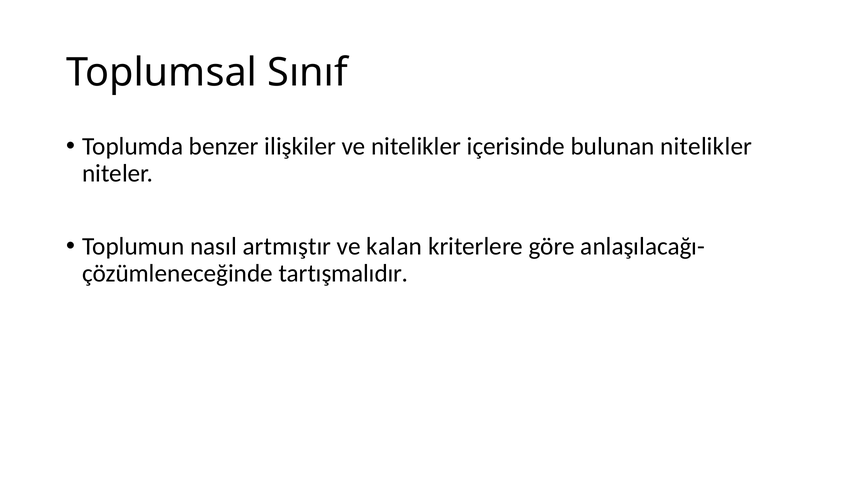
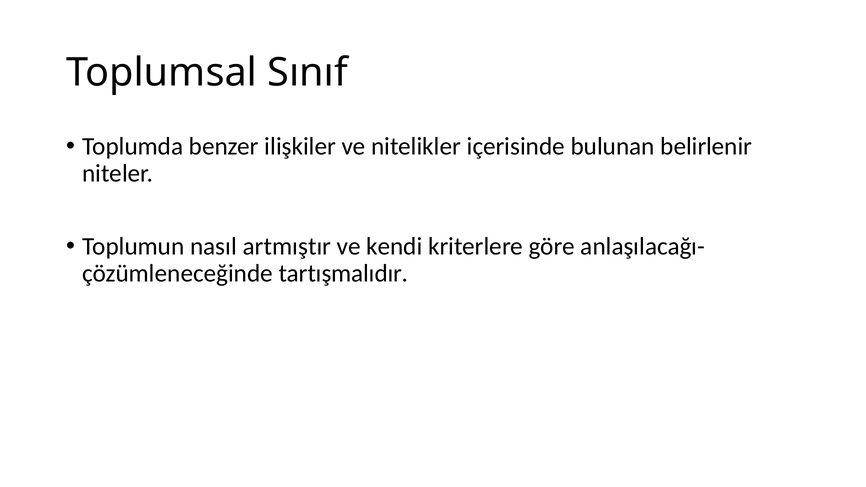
bulunan nitelikler: nitelikler -> belirlenir
kalan: kalan -> kendi
